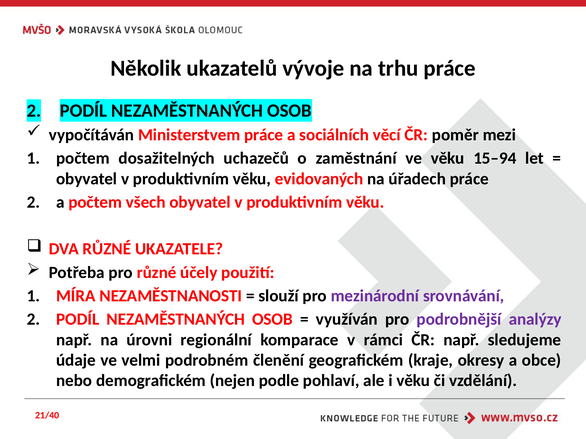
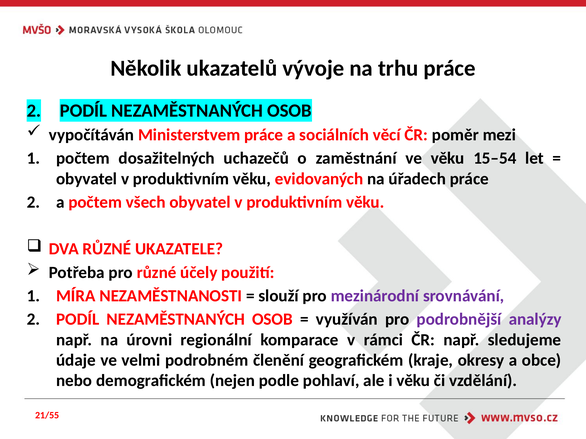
15–94: 15–94 -> 15–54
21/40: 21/40 -> 21/55
